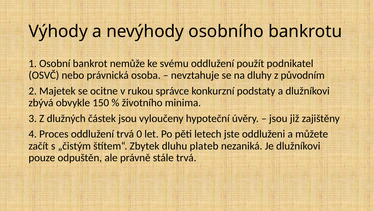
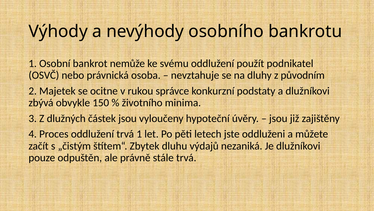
trvá 0: 0 -> 1
plateb: plateb -> výdajů
